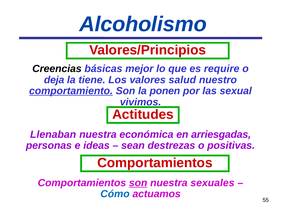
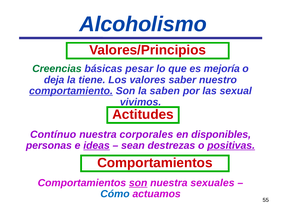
Creencias colour: black -> green
mejor: mejor -> pesar
require: require -> mejoría
salud: salud -> saber
ponen: ponen -> saben
Llenaban: Llenaban -> Contínuo
económica: económica -> corporales
arriesgadas: arriesgadas -> disponibles
ideas underline: none -> present
positivas underline: none -> present
